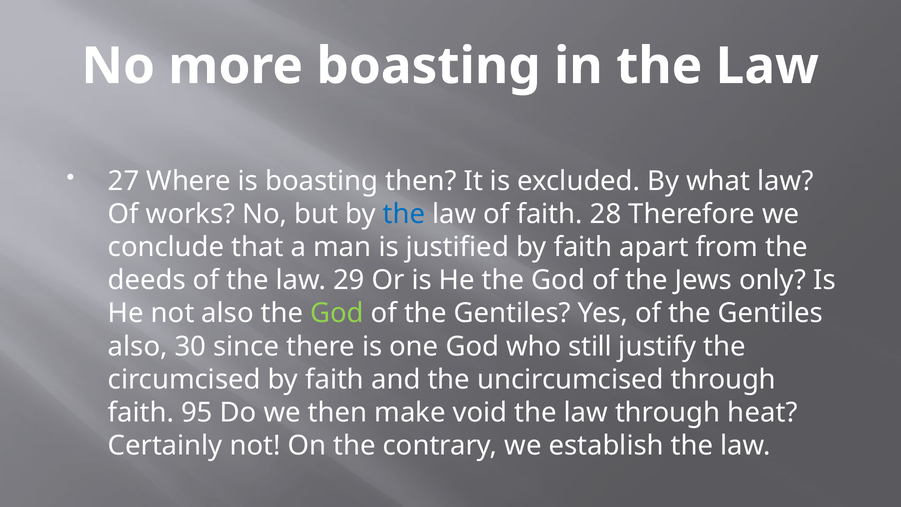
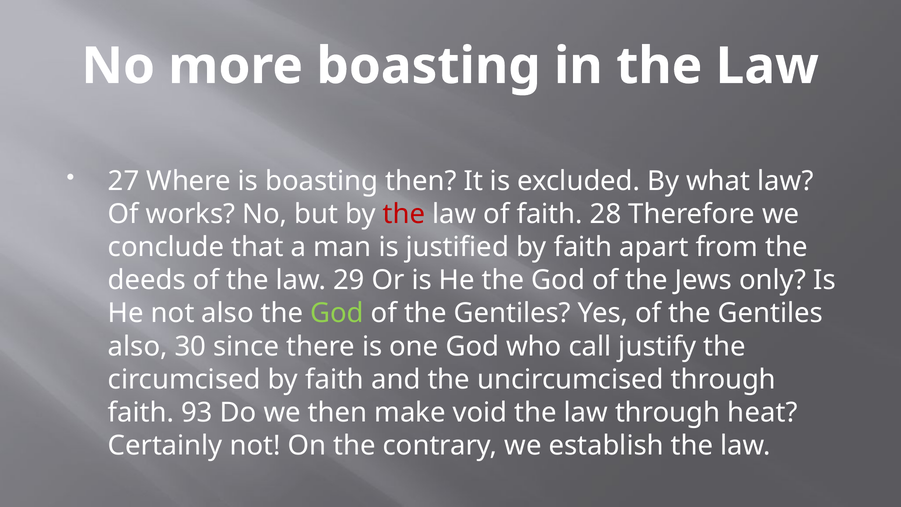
the at (404, 214) colour: blue -> red
still: still -> call
95: 95 -> 93
